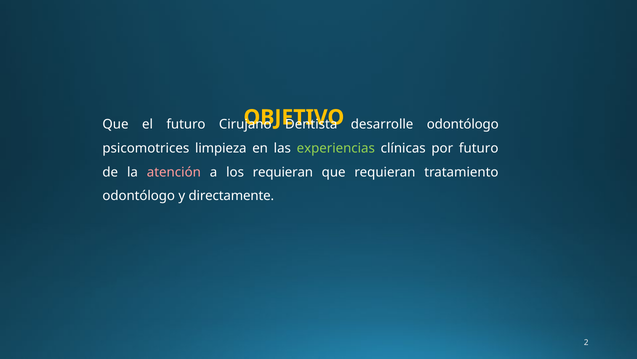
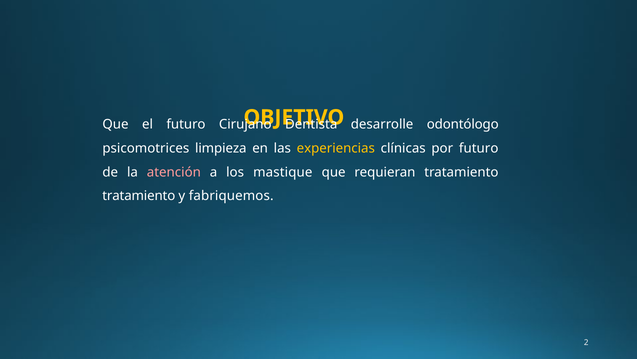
experiencias colour: light green -> yellow
los requieran: requieran -> mastique
odontólogo at (139, 196): odontólogo -> tratamiento
directamente: directamente -> fabriquemos
